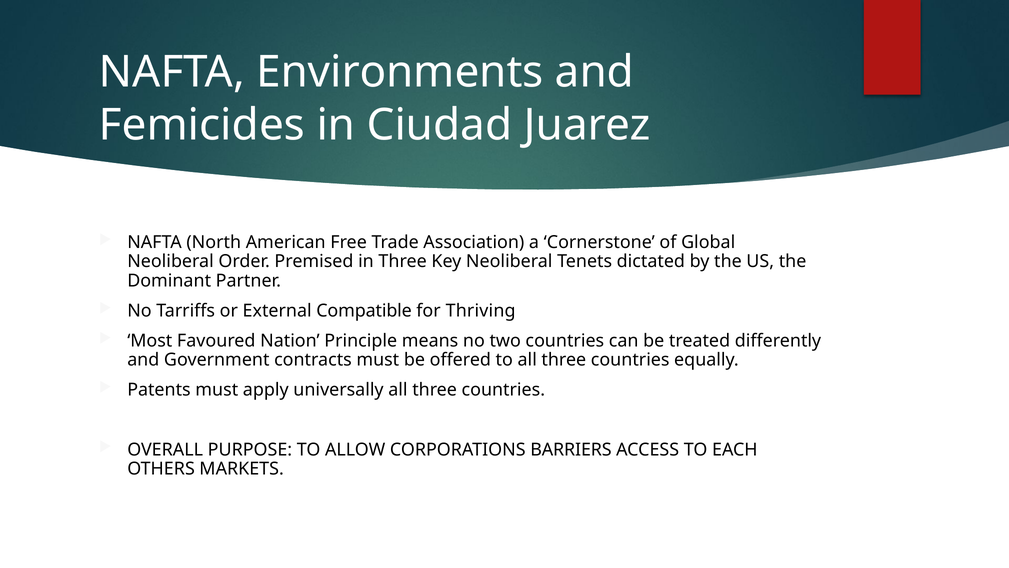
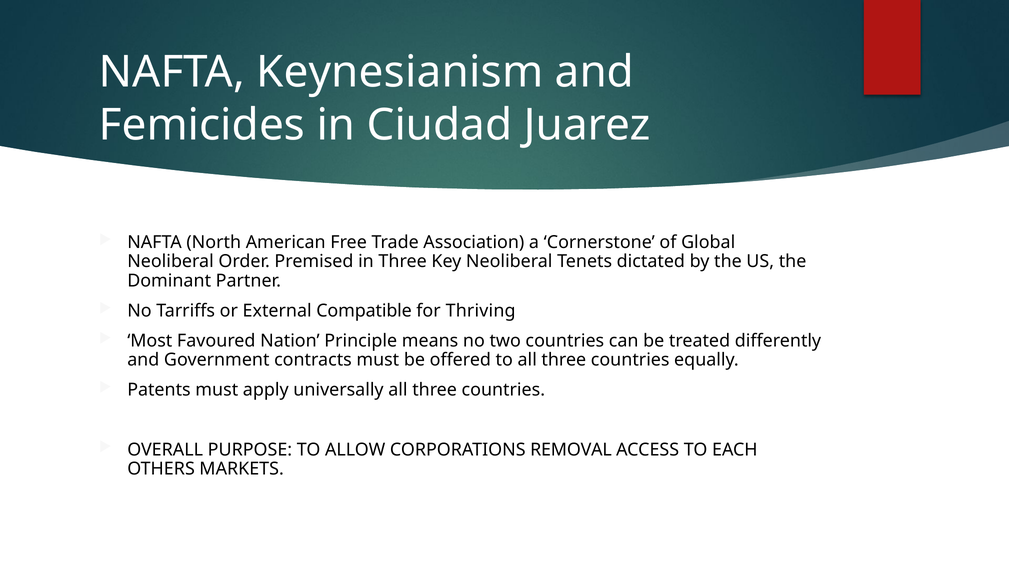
Environments: Environments -> Keynesianism
BARRIERS: BARRIERS -> REMOVAL
